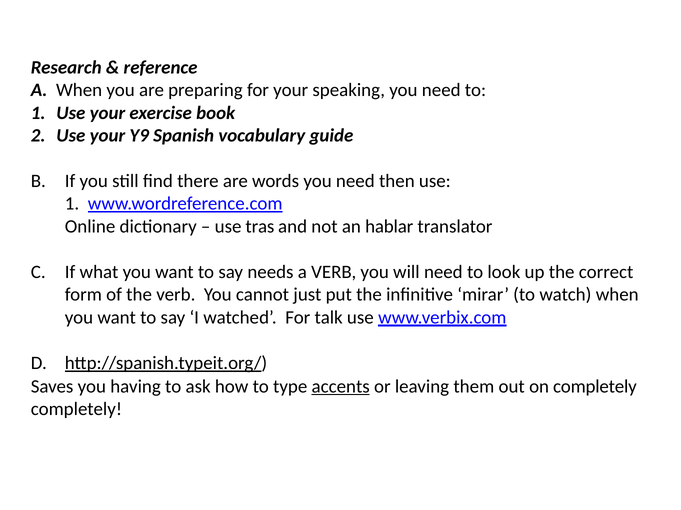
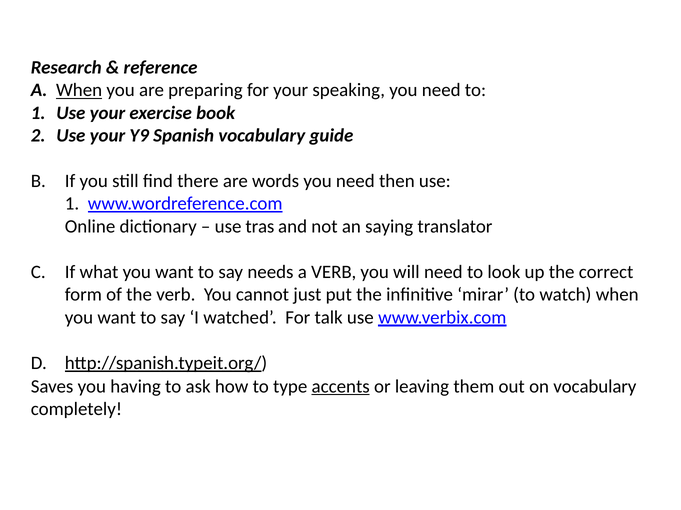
When at (79, 90) underline: none -> present
hablar: hablar -> saying
on completely: completely -> vocabulary
